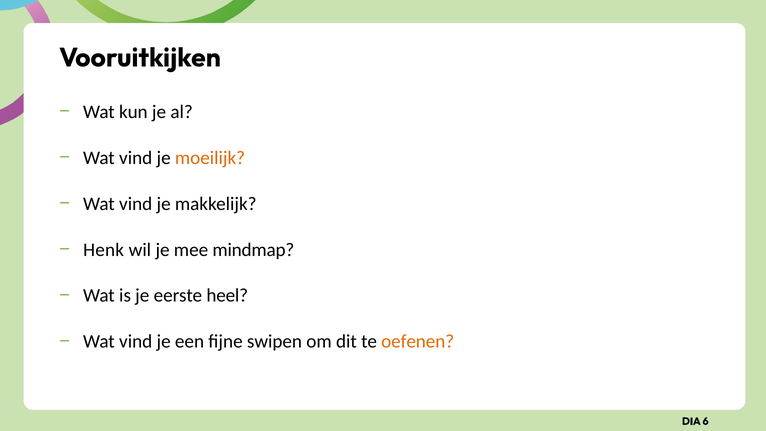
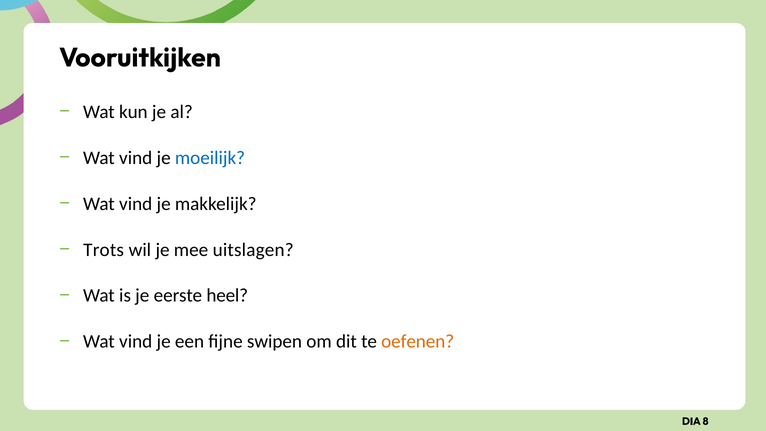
moeilijk colour: orange -> blue
Henk: Henk -> Trots
mindmap: mindmap -> uitslagen
6: 6 -> 8
